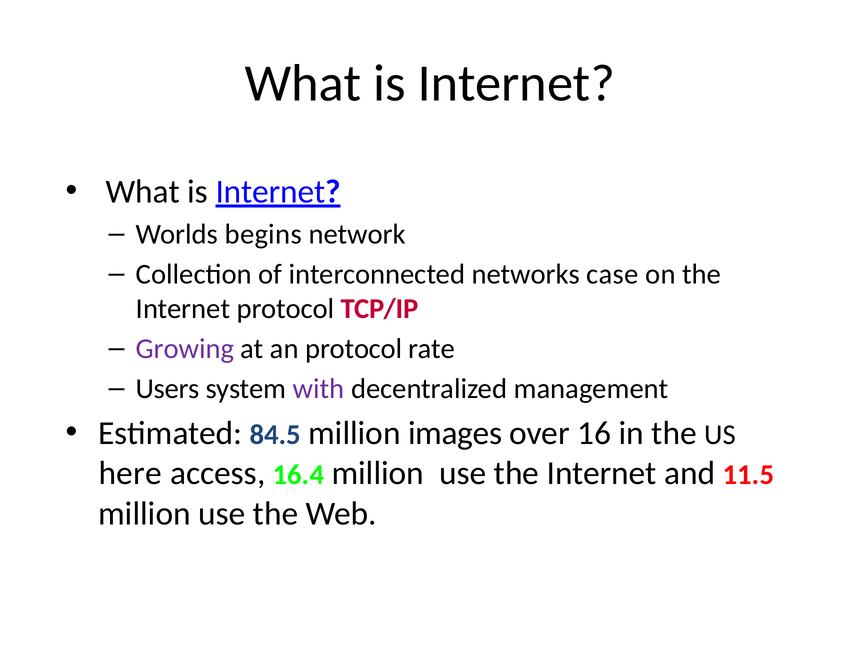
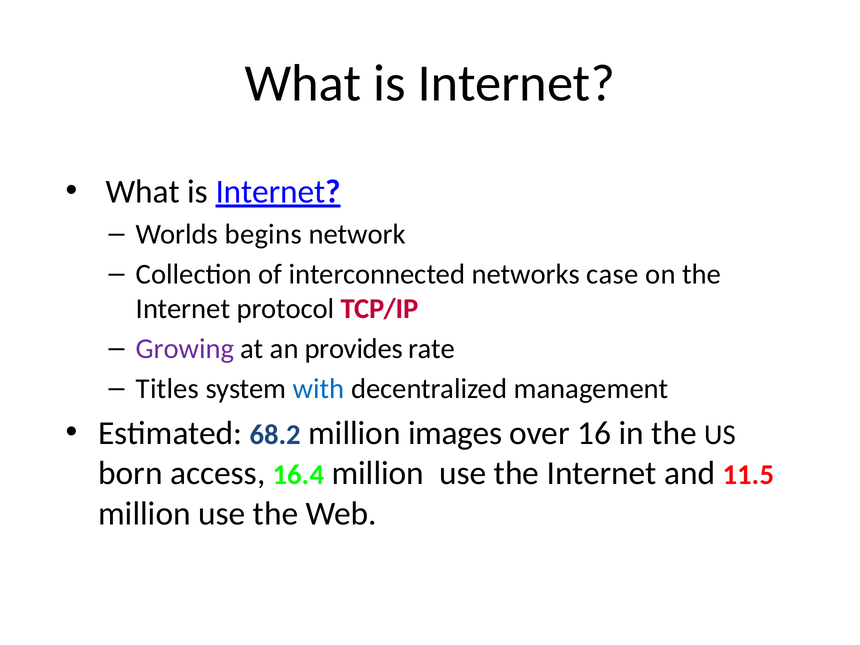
an protocol: protocol -> provides
Users: Users -> Titles
with colour: purple -> blue
84.5: 84.5 -> 68.2
here: here -> born
